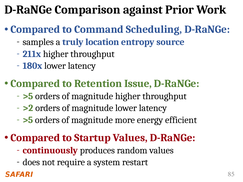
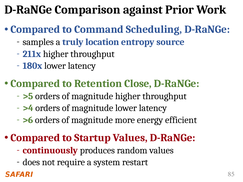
Issue: Issue -> Close
>2: >2 -> >4
>5 at (28, 120): >5 -> >6
